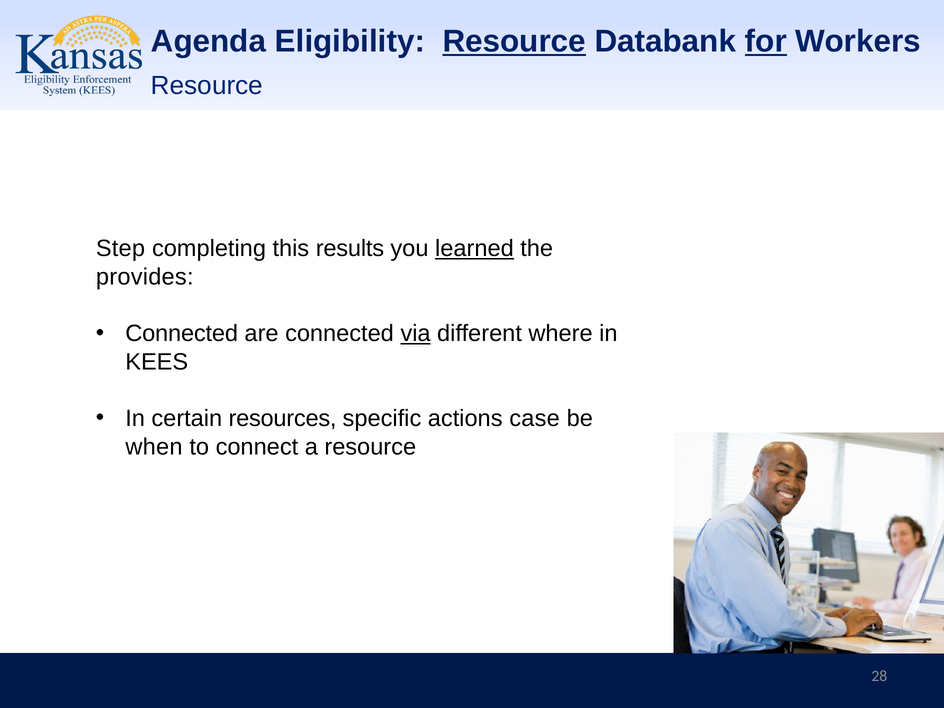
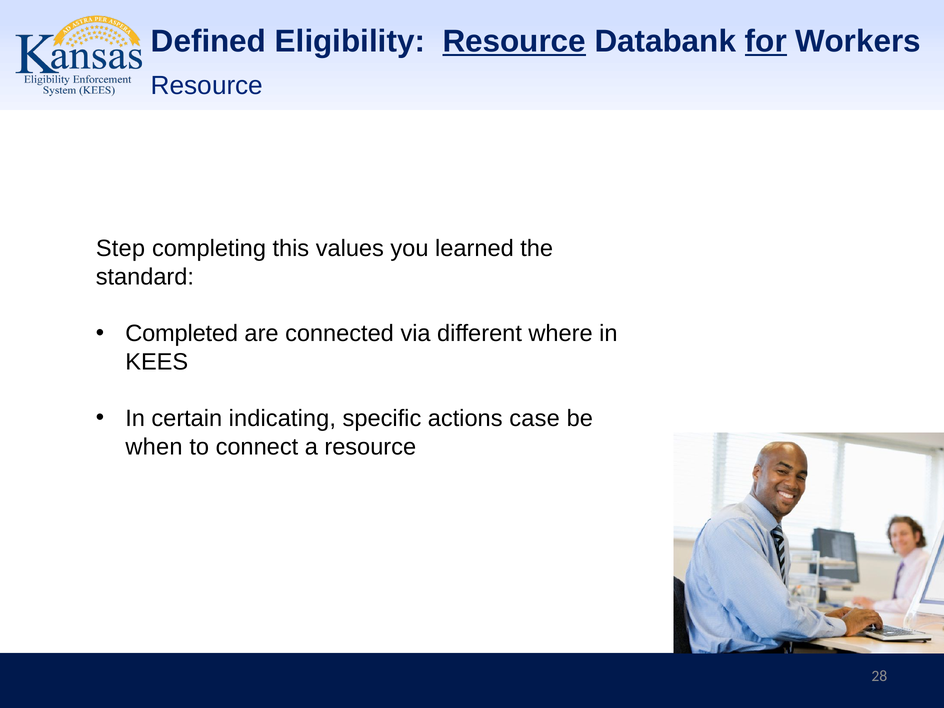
Agenda: Agenda -> Defined
results: results -> values
learned underline: present -> none
provides: provides -> standard
Connected at (182, 334): Connected -> Completed
via underline: present -> none
resources: resources -> indicating
